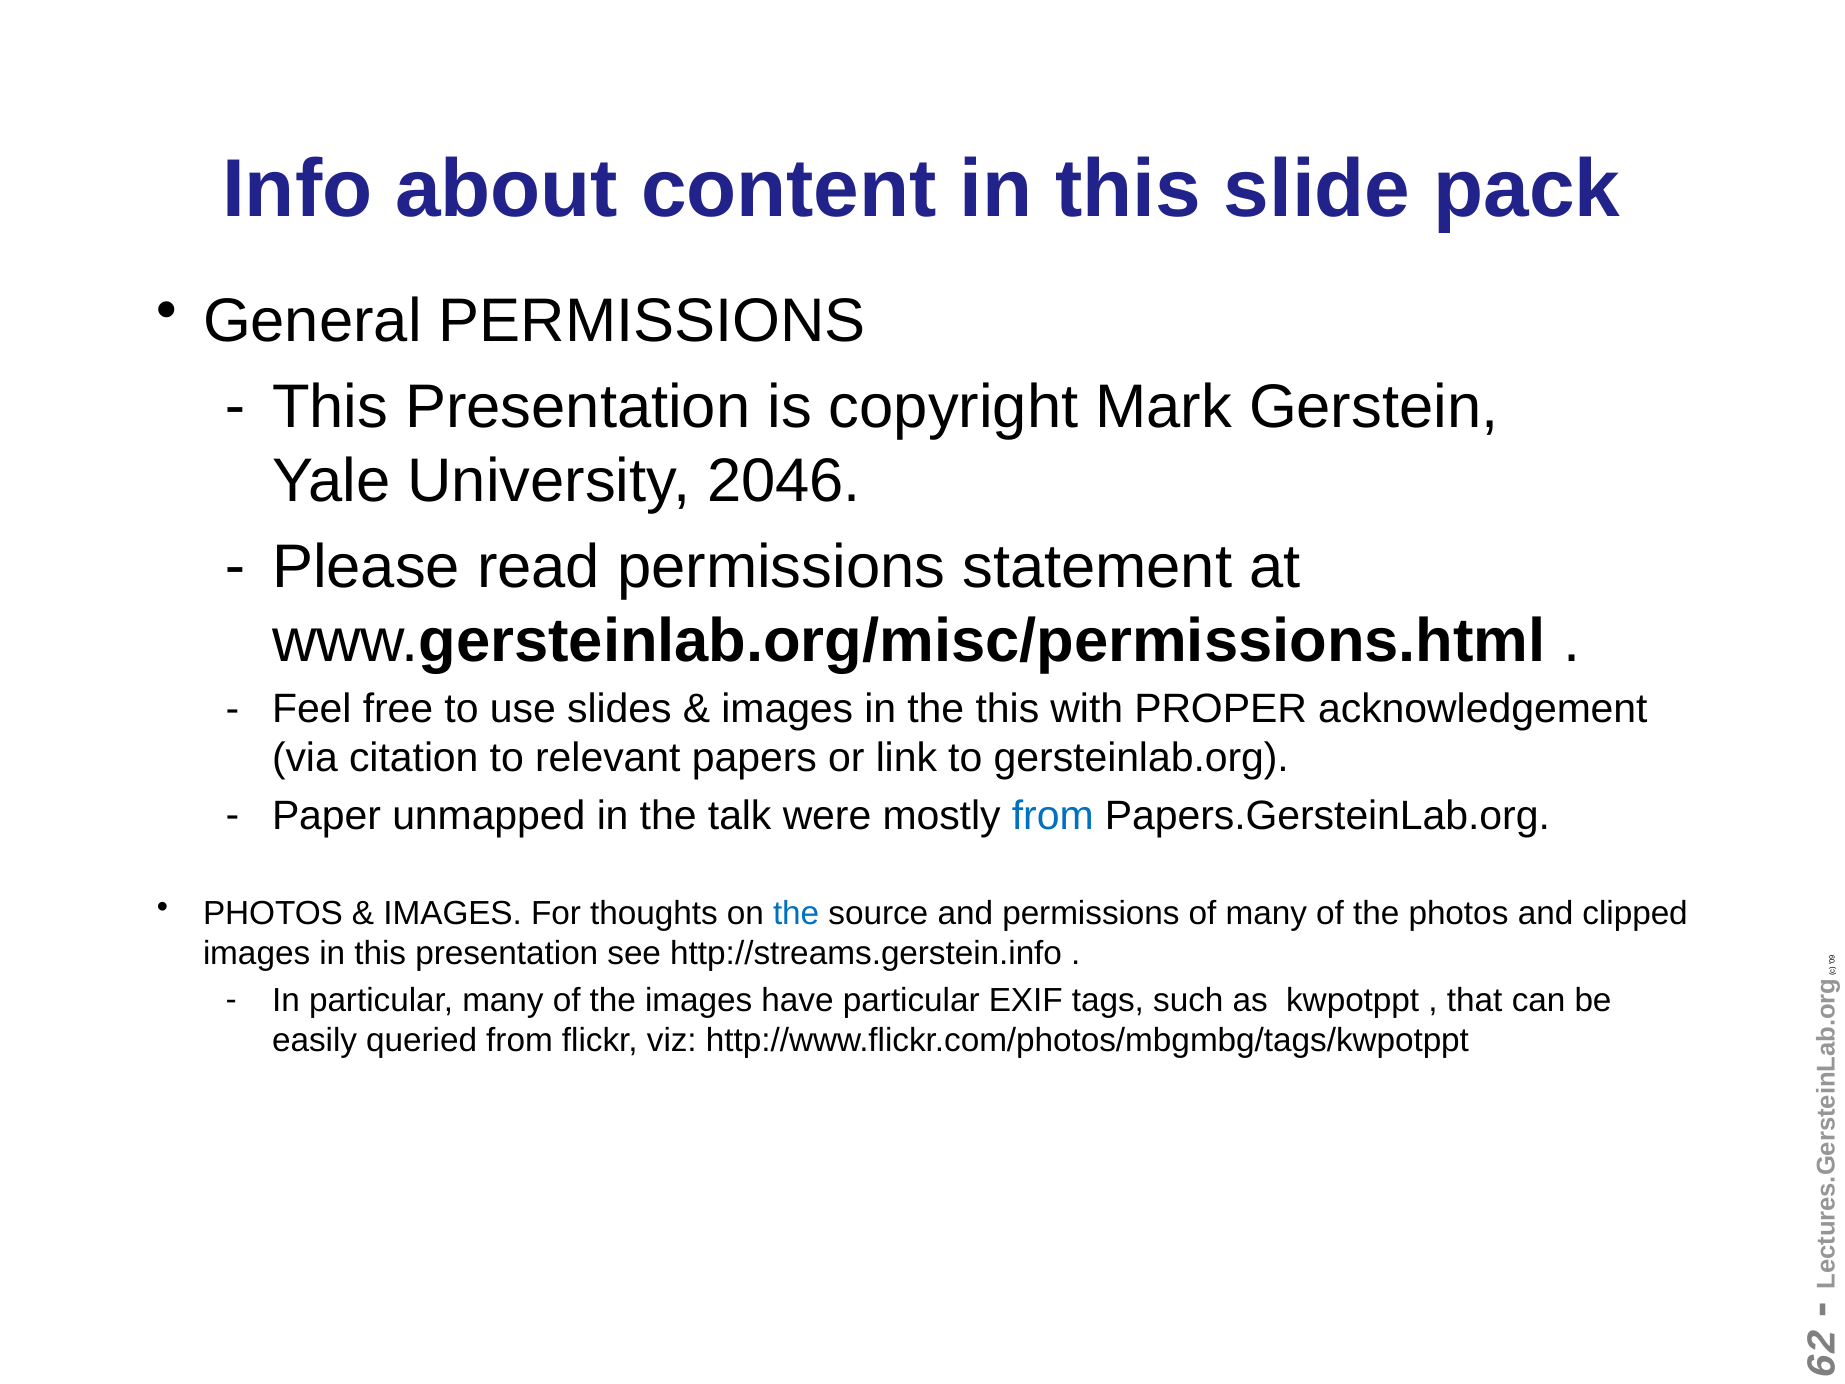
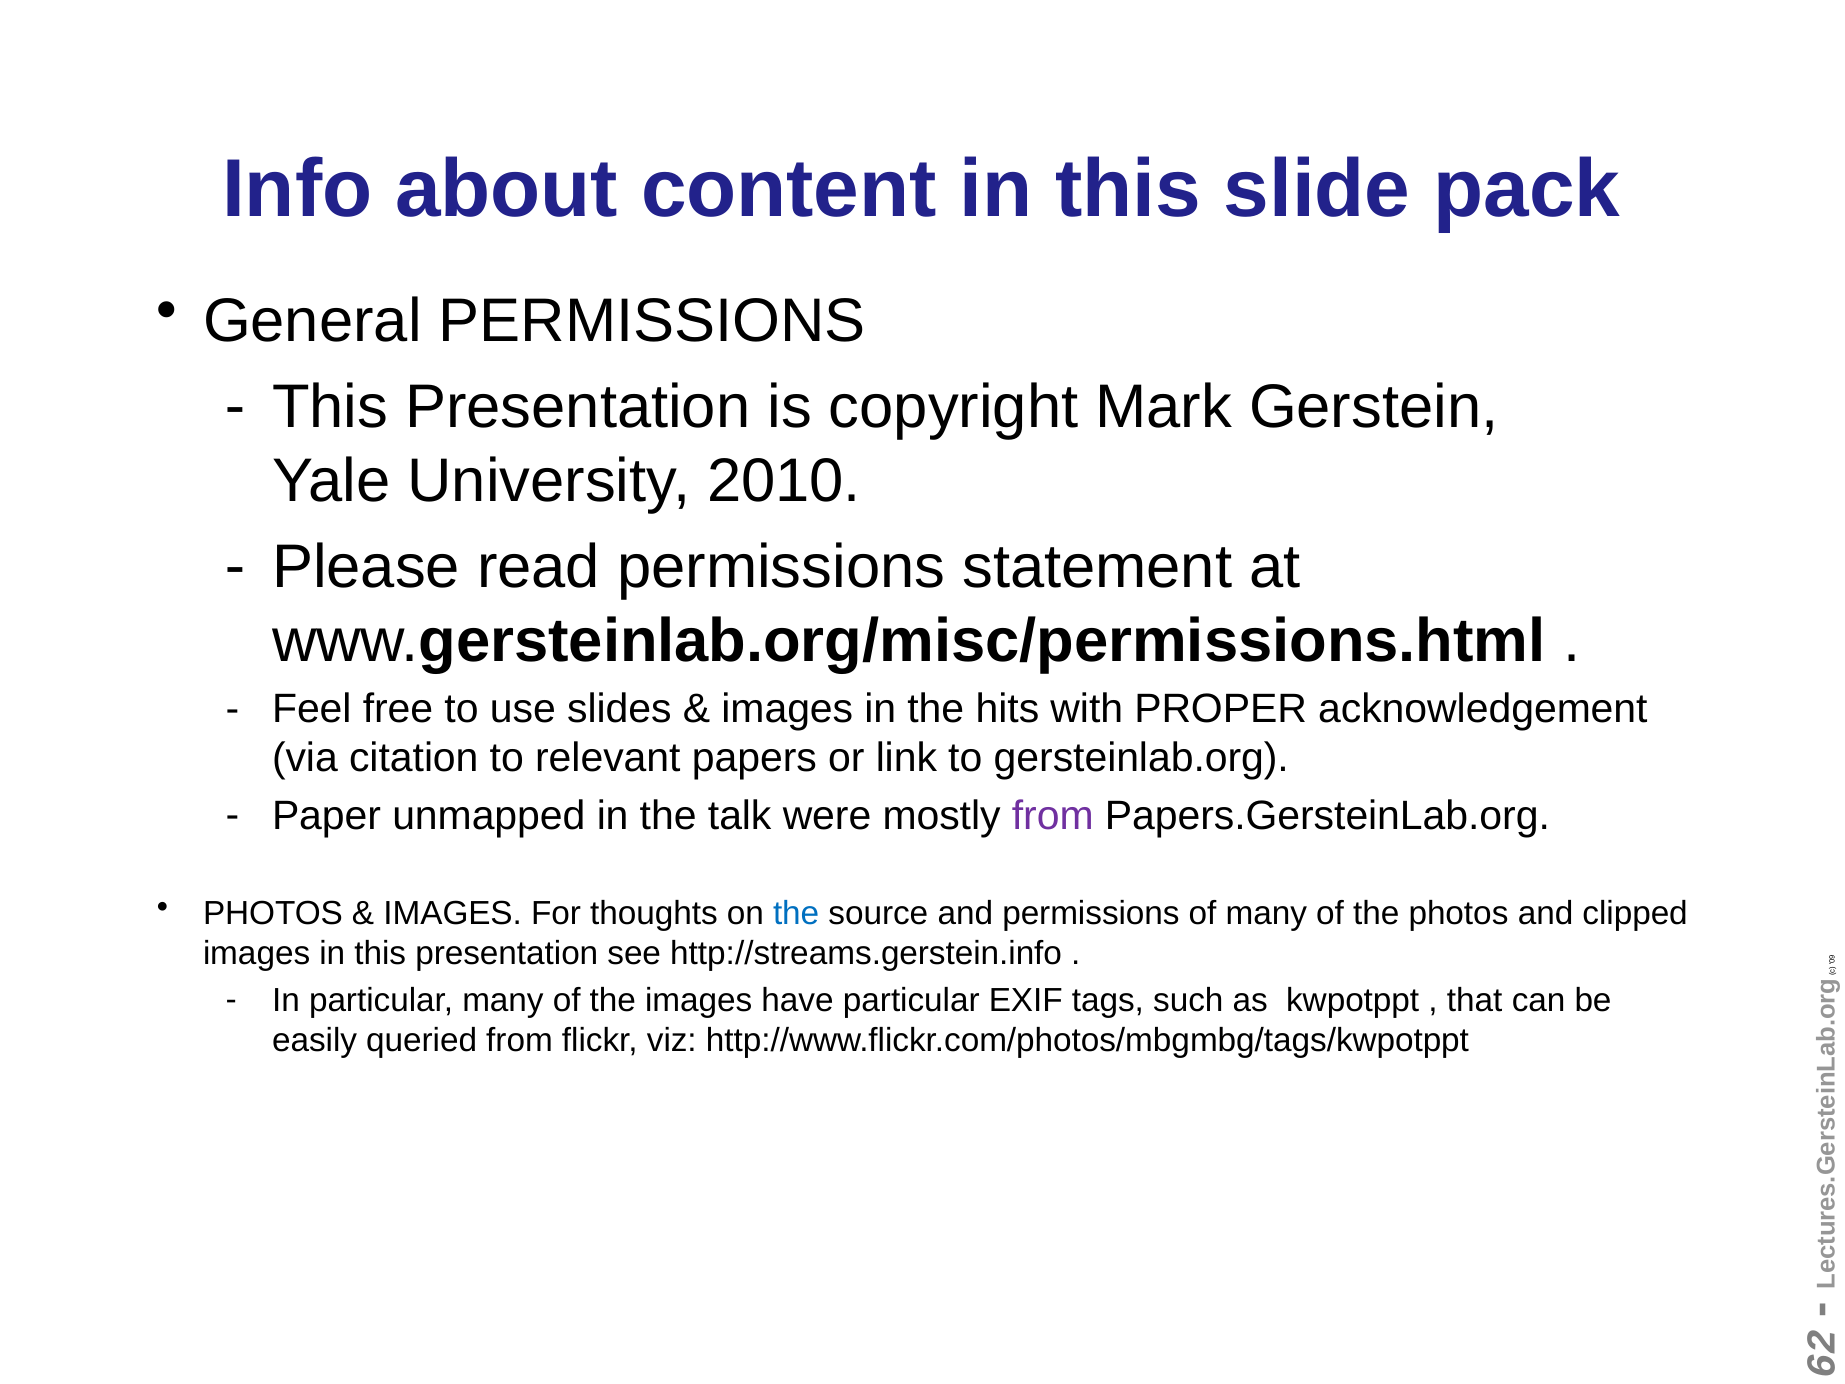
2046: 2046 -> 2010
the this: this -> hits
from at (1053, 816) colour: blue -> purple
